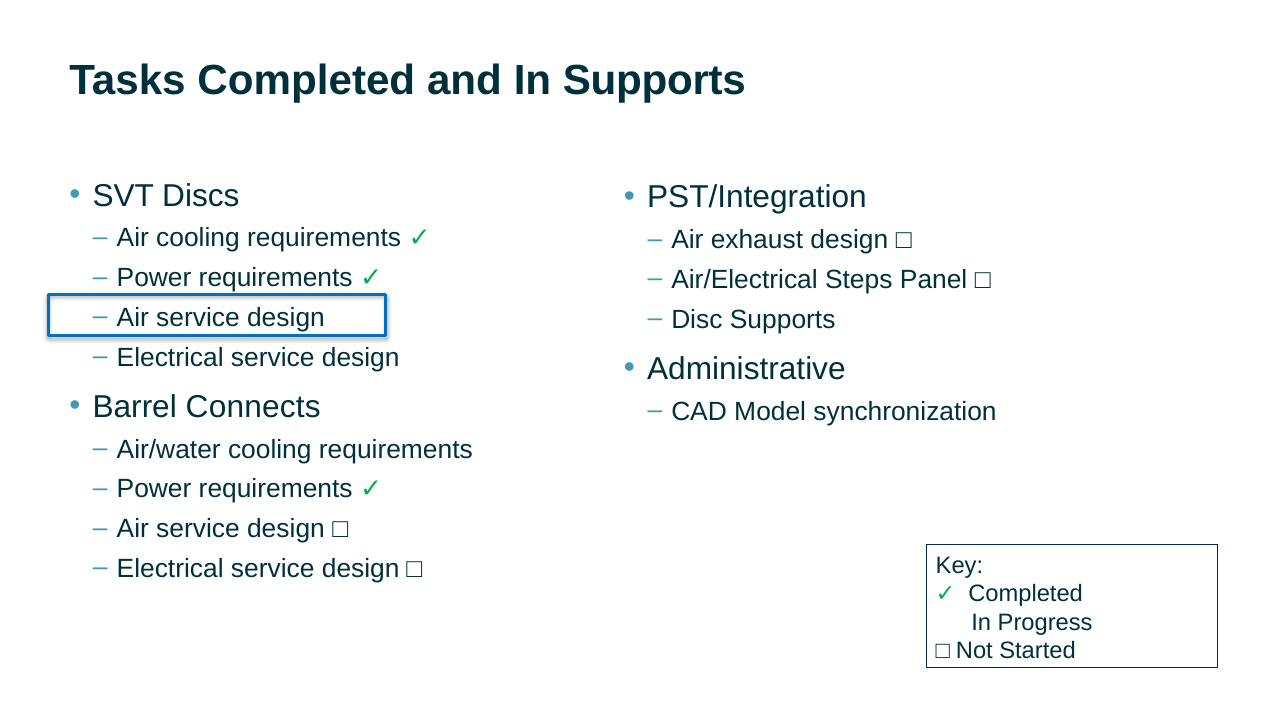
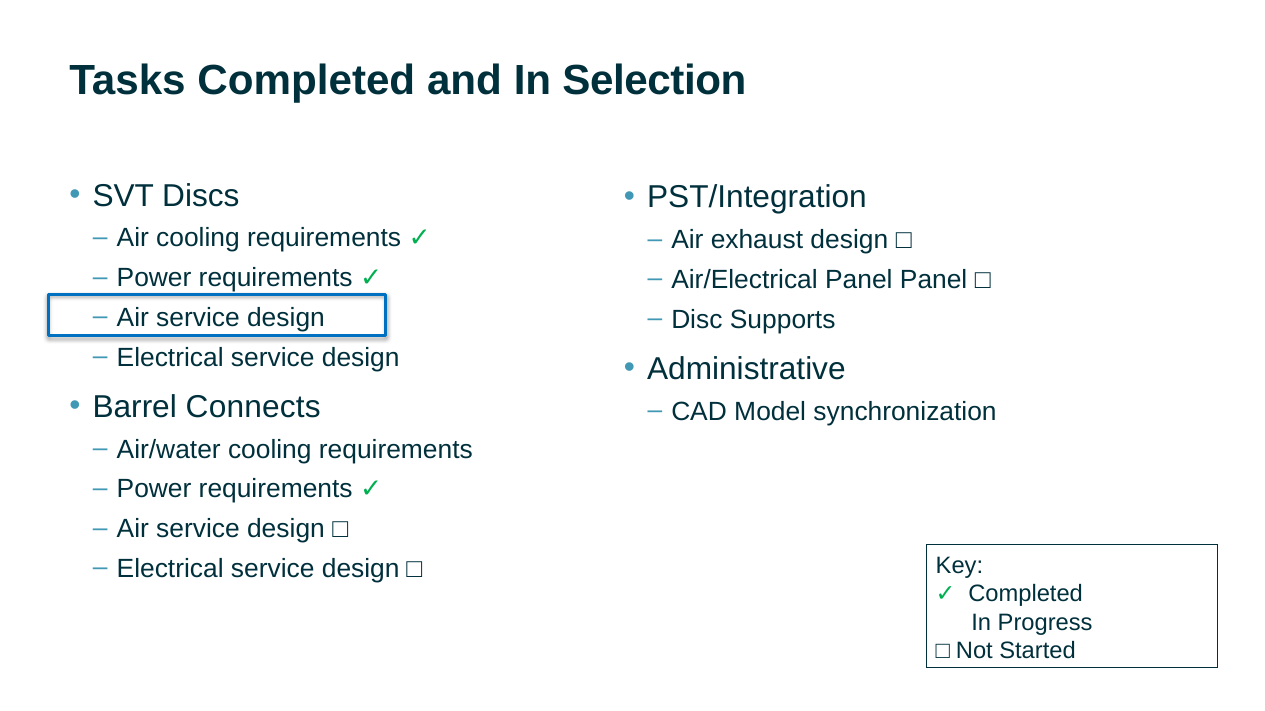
In Supports: Supports -> Selection
Air/Electrical Steps: Steps -> Panel
